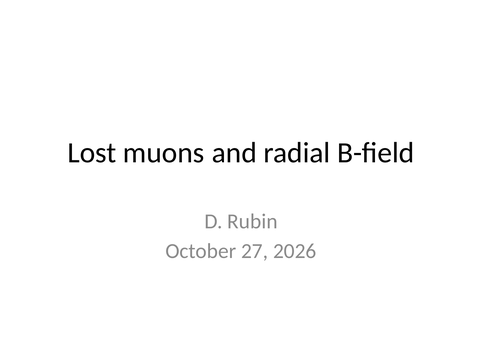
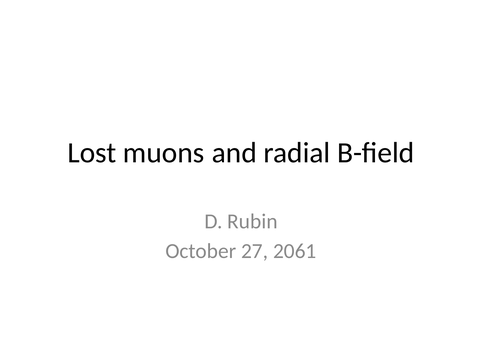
2026: 2026 -> 2061
